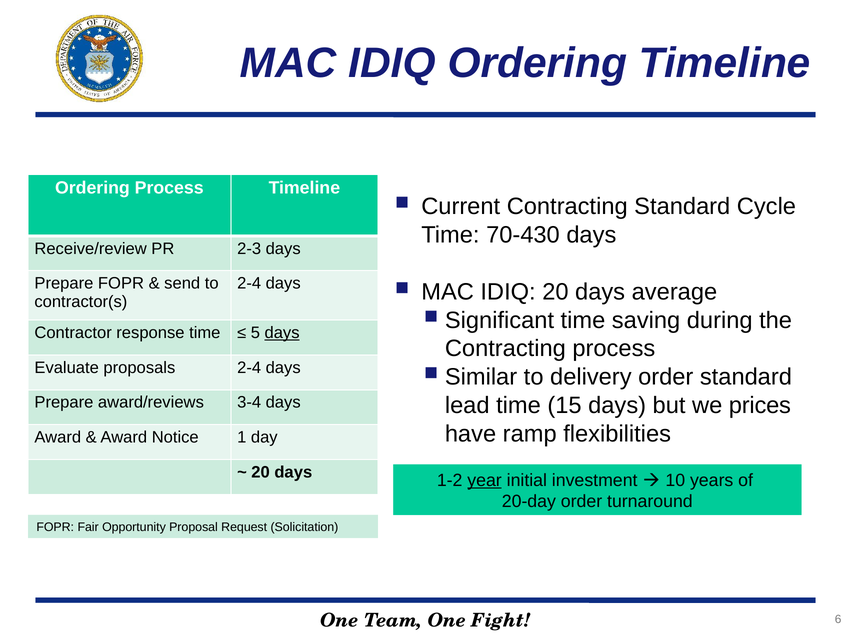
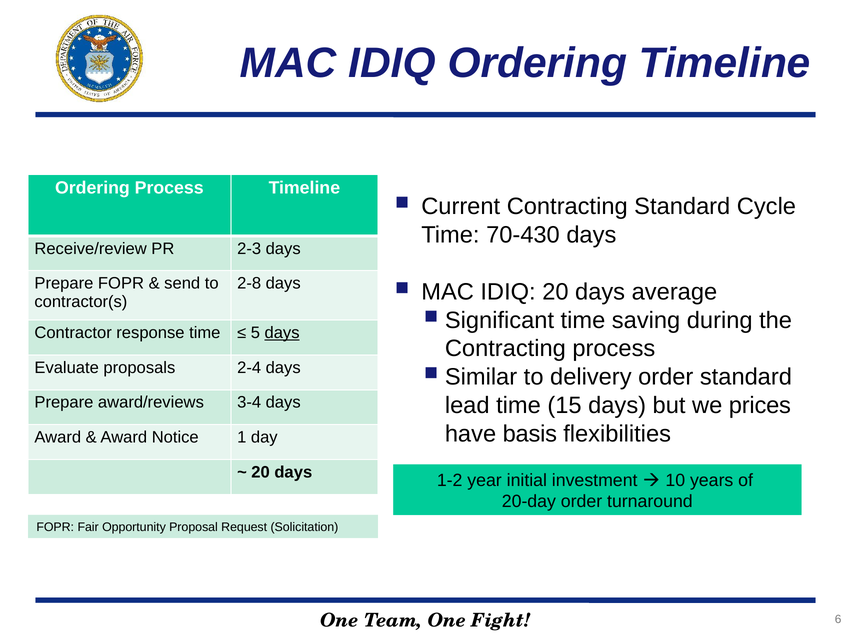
2-4 at (249, 284): 2-4 -> 2-8
ramp: ramp -> basis
year underline: present -> none
